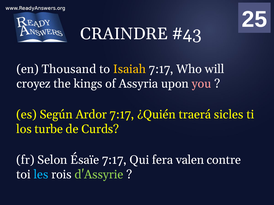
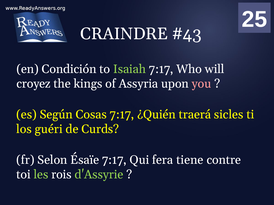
Thousand: Thousand -> Condición
Isaiah colour: yellow -> light green
Ardor: Ardor -> Cosas
turbe: turbe -> guéri
valen: valen -> tiene
les colour: light blue -> light green
